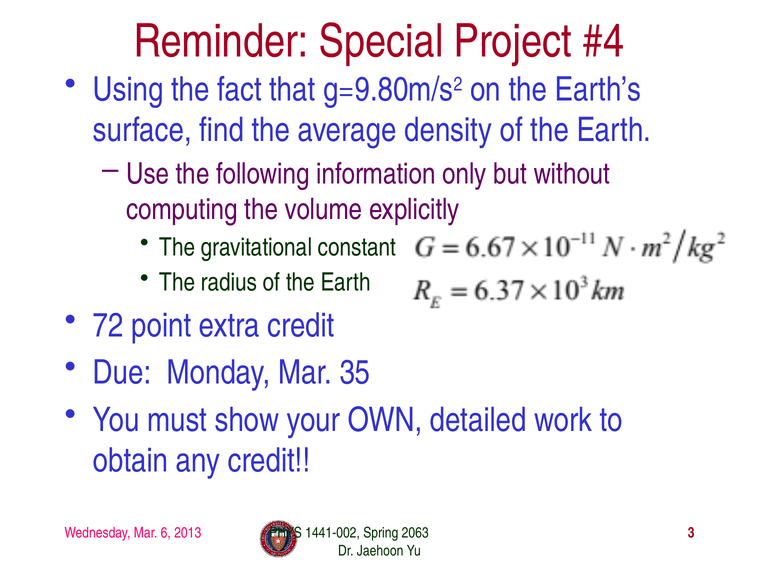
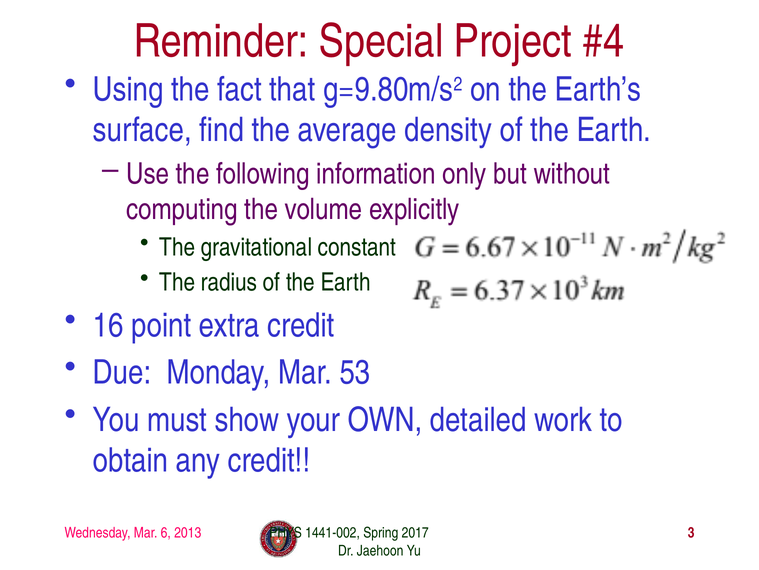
72: 72 -> 16
35: 35 -> 53
2063: 2063 -> 2017
